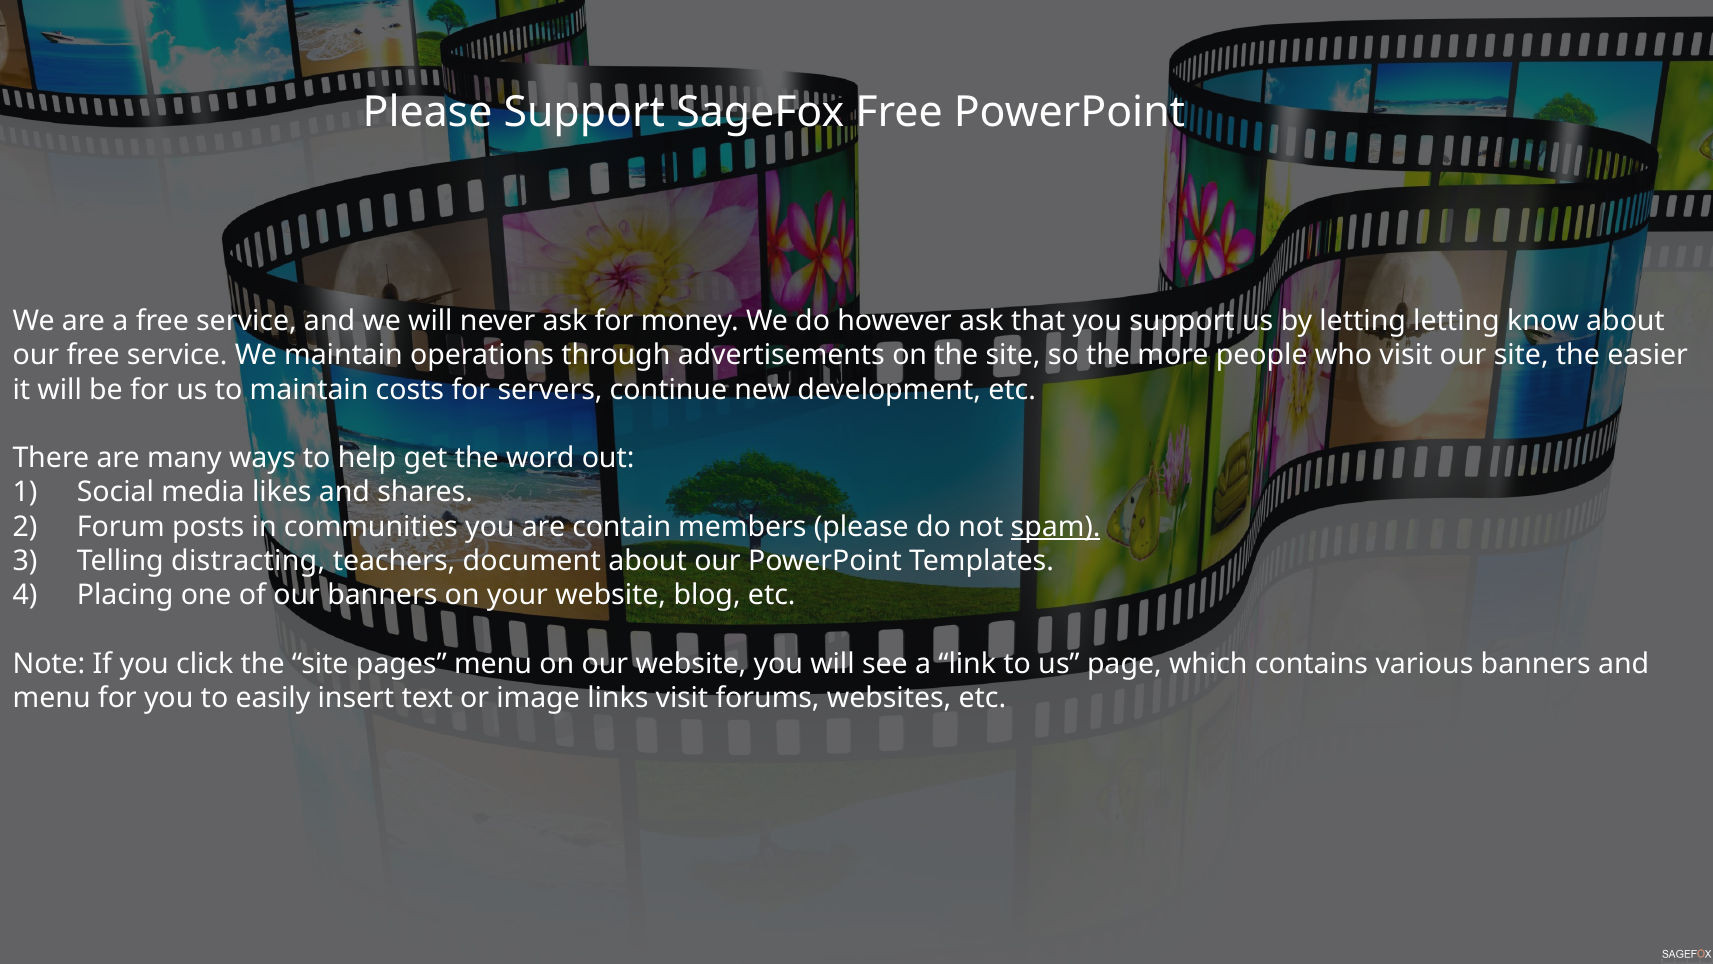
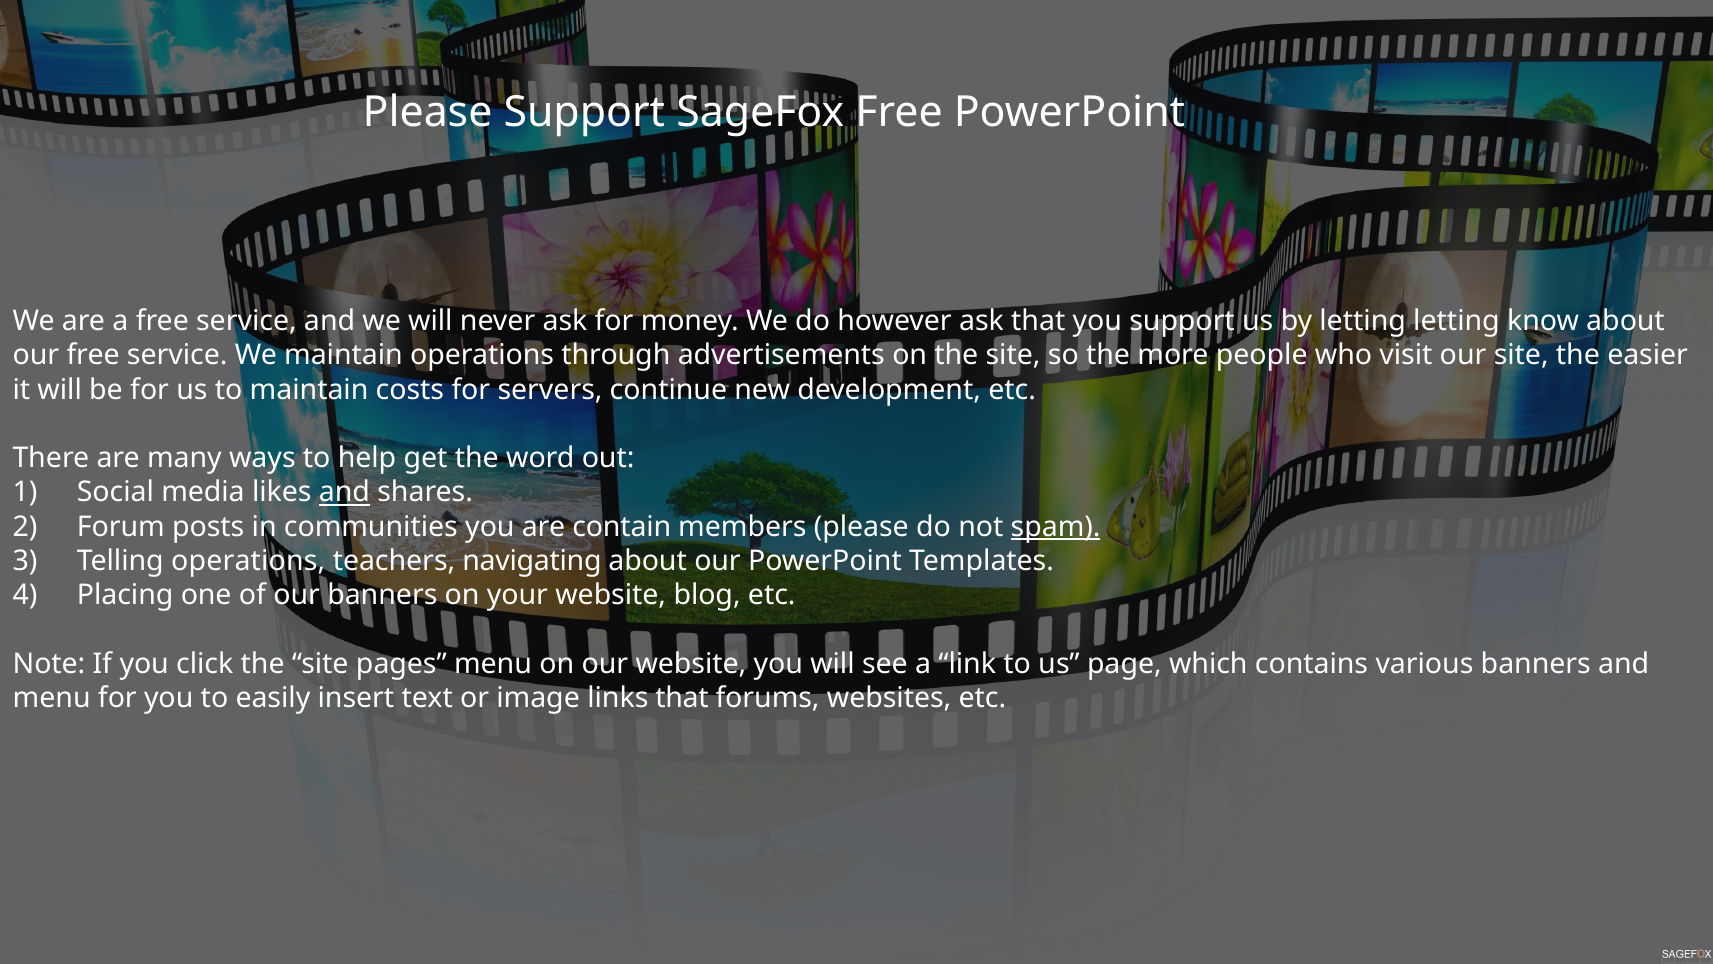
and at (344, 492) underline: none -> present
Telling distracting: distracting -> operations
document: document -> navigating
links visit: visit -> that
